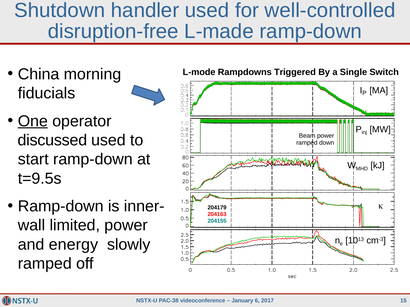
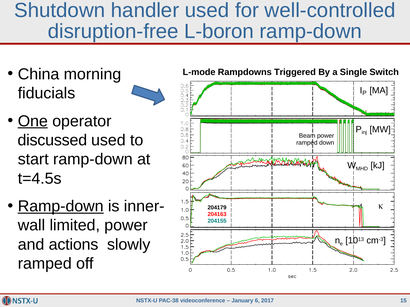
L-made: L-made -> L-boron
t=9.5s: t=9.5s -> t=4.5s
Ramp-down at (61, 207) underline: none -> present
energy: energy -> actions
